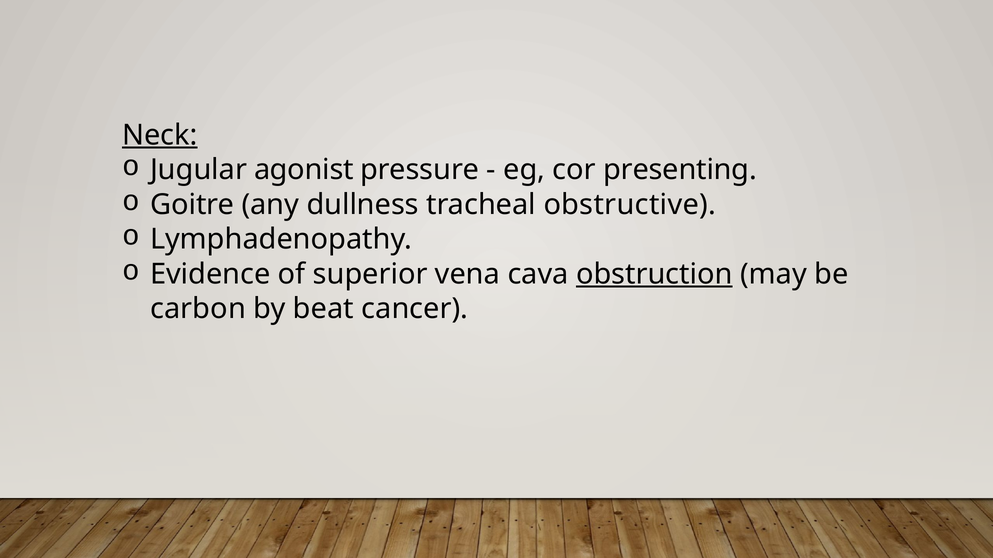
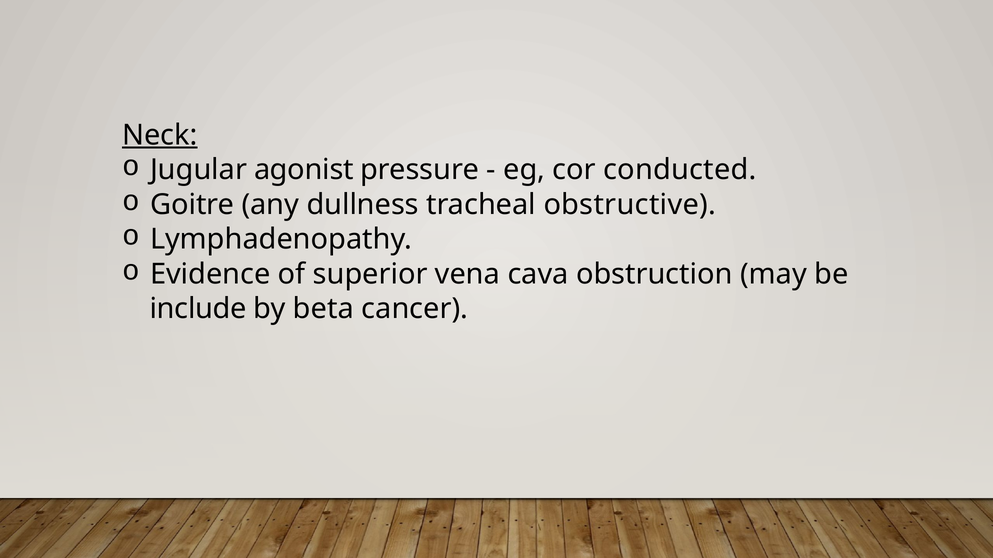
presenting: presenting -> conducted
obstruction underline: present -> none
carbon: carbon -> include
beat: beat -> beta
